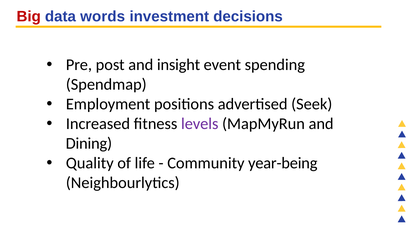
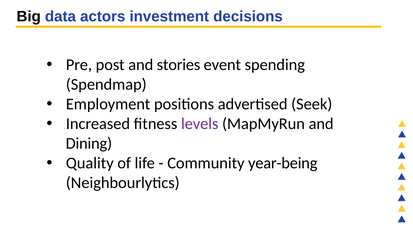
Big colour: red -> black
words: words -> actors
insight: insight -> stories
